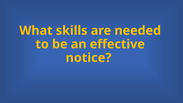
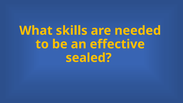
notice: notice -> sealed
